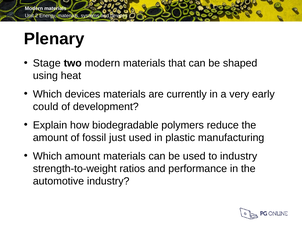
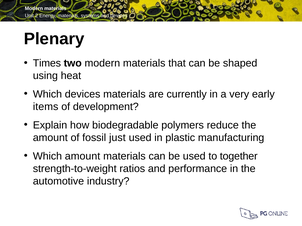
Stage: Stage -> Times
could: could -> items
to industry: industry -> together
